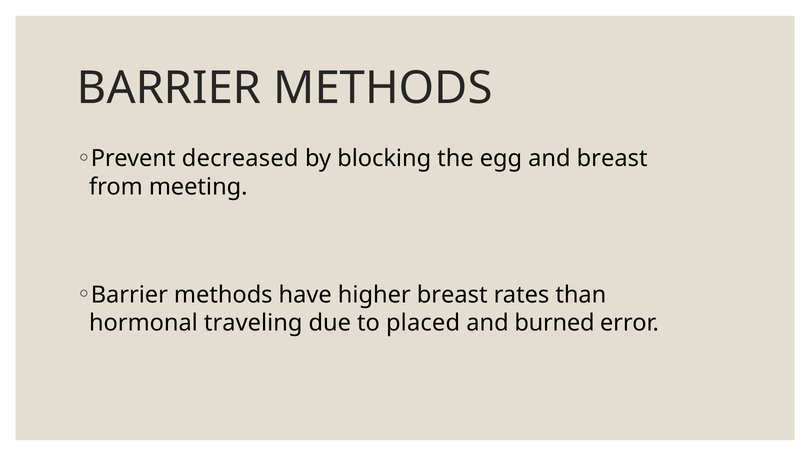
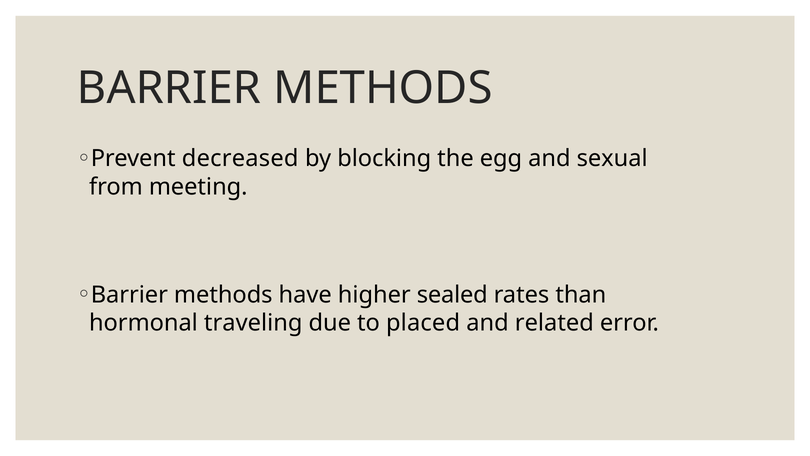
and breast: breast -> sexual
higher breast: breast -> sealed
burned: burned -> related
